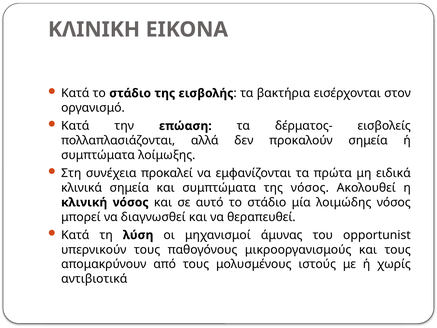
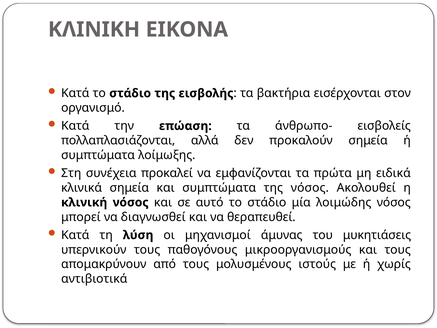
δέρματος-: δέρματος- -> άνθρωπο-
opportunist: opportunist -> μυκητιάσεις
